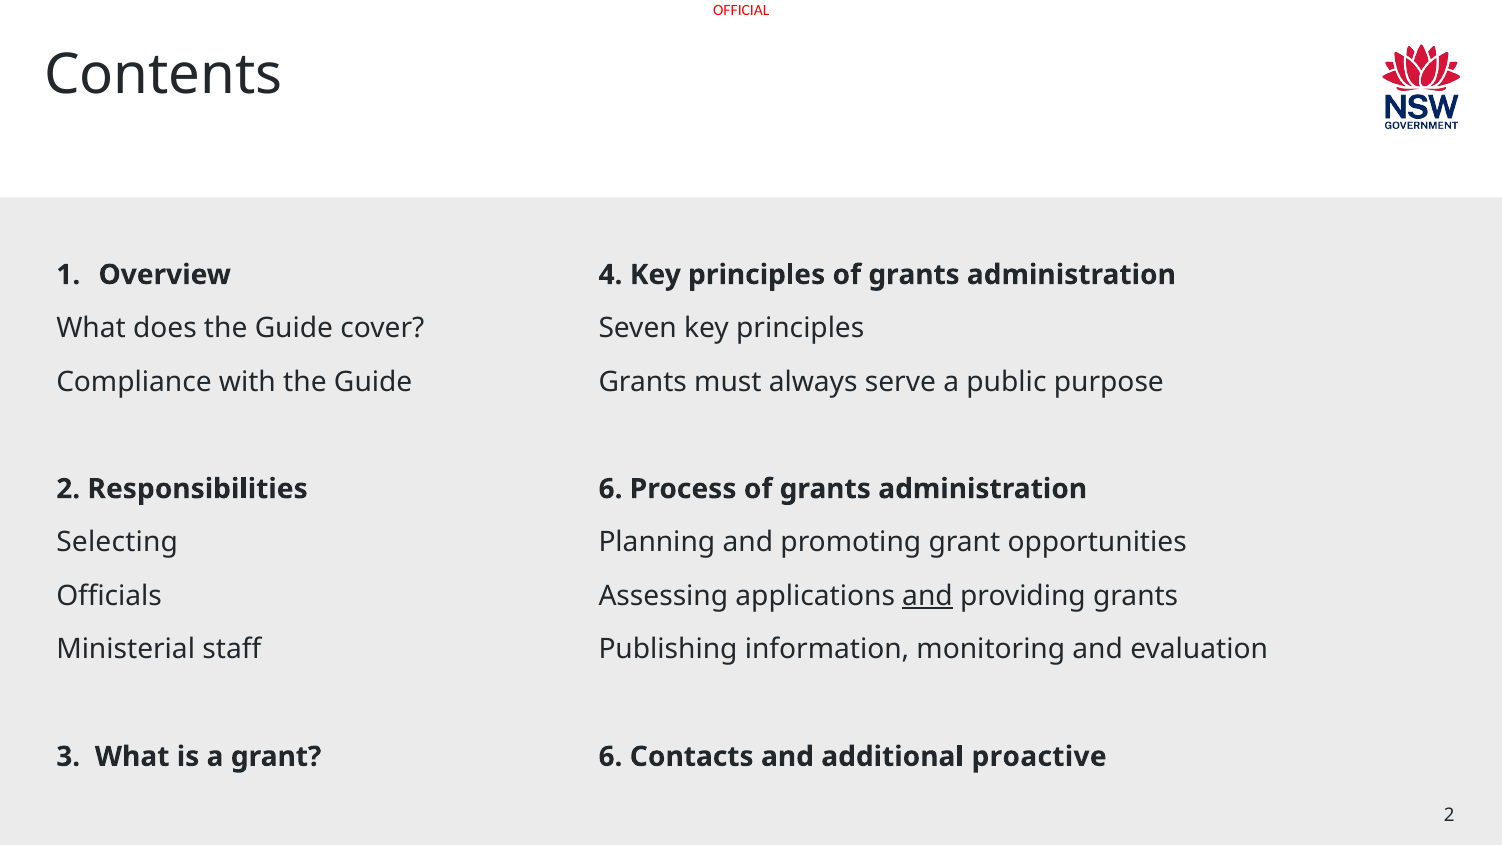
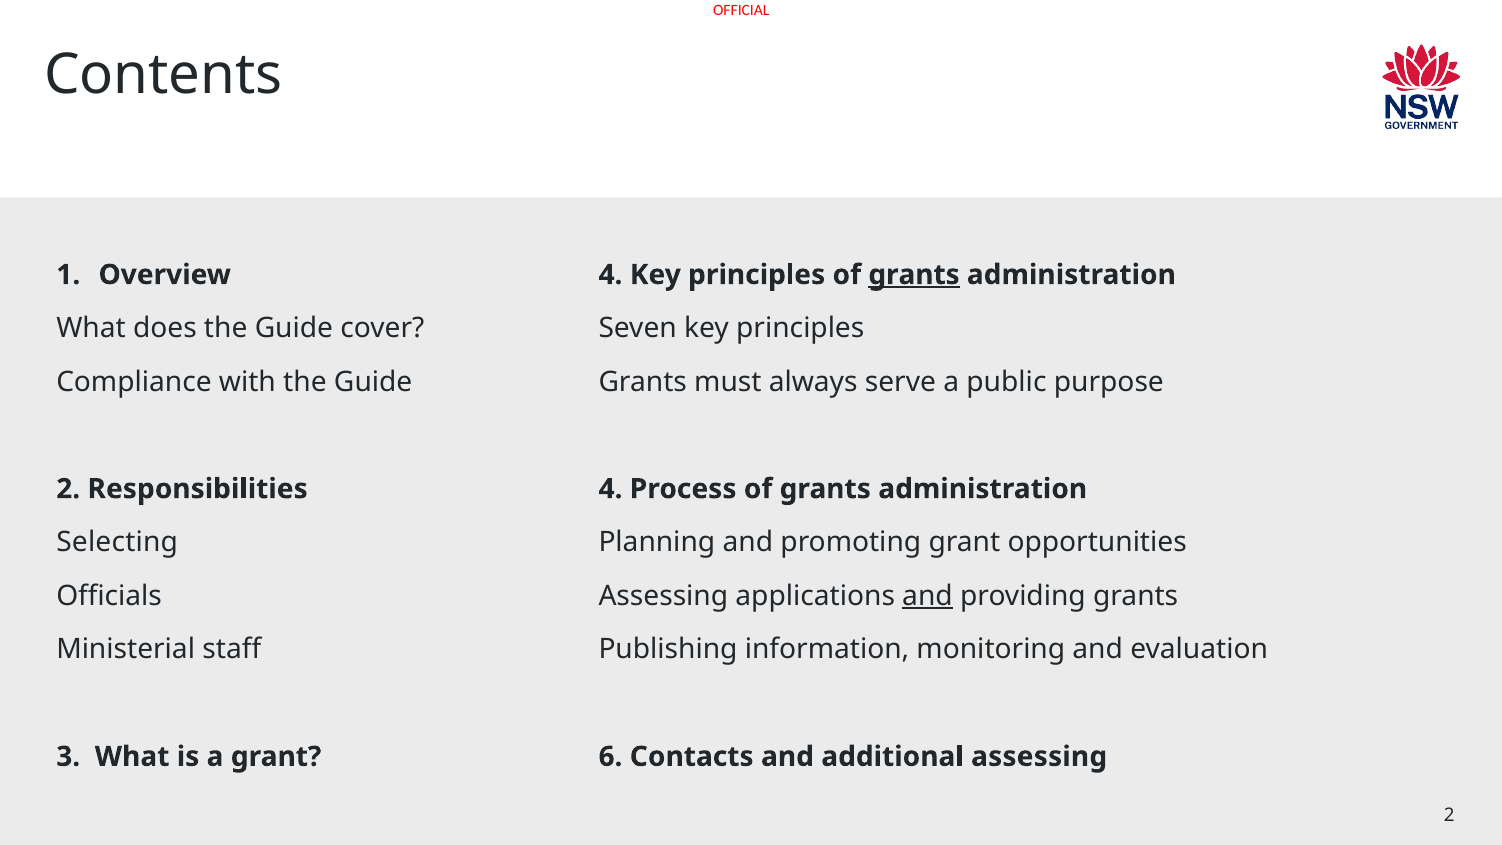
grants at (914, 275) underline: none -> present
Responsibilities 6: 6 -> 4
additional proactive: proactive -> assessing
